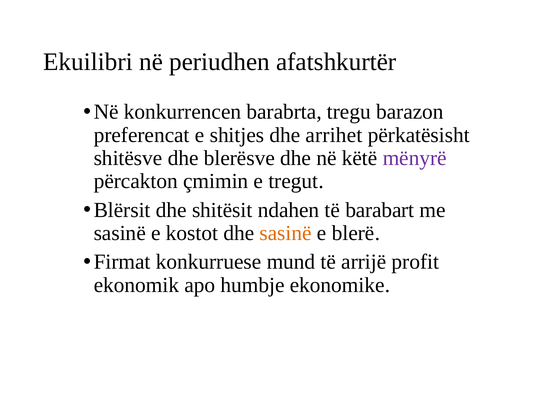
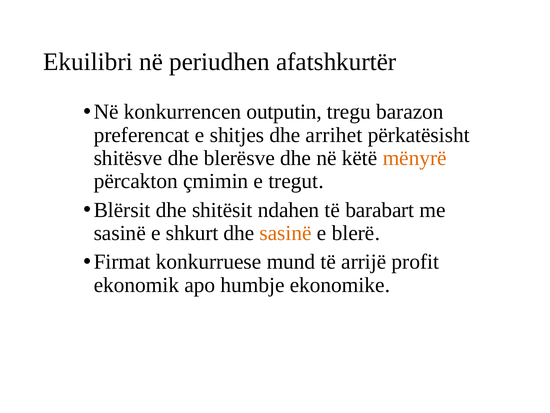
barabrta: barabrta -> outputin
mënyrë colour: purple -> orange
kostot: kostot -> shkurt
